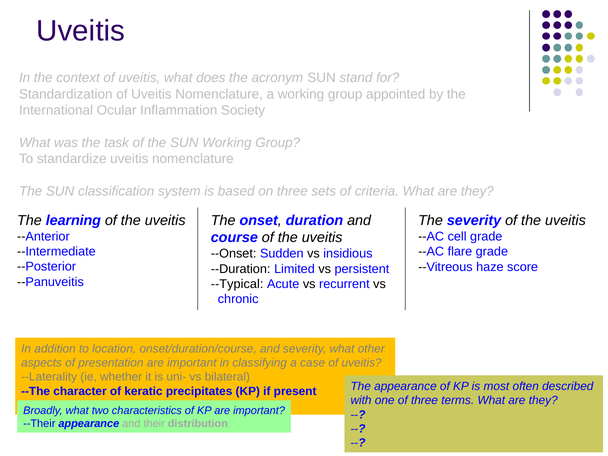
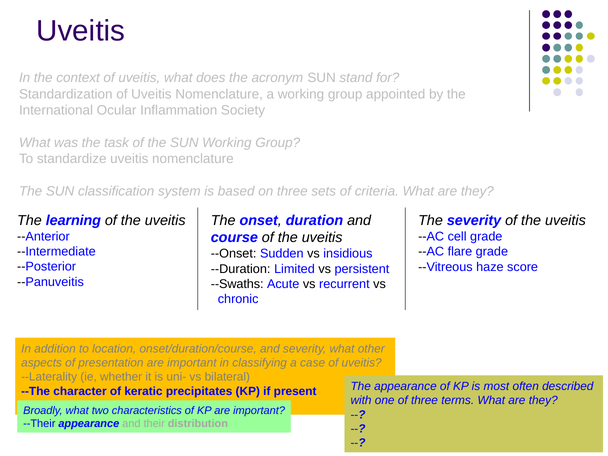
--Typical: --Typical -> --Swaths
